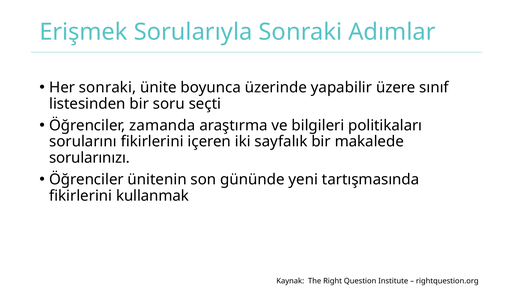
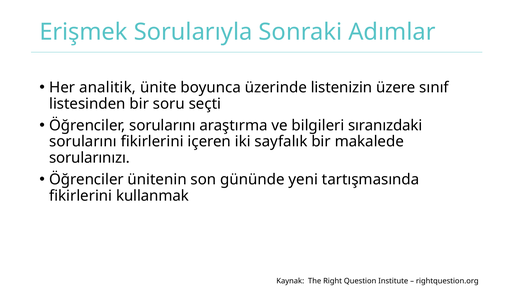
Her sonraki: sonraki -> analitik
yapabilir: yapabilir -> listenizin
Öğrenciler zamanda: zamanda -> sorularını
politikaları: politikaları -> sıranızdaki
